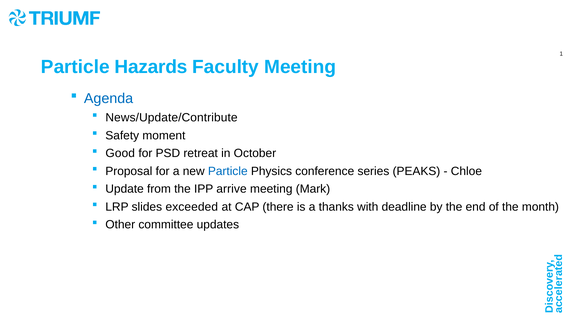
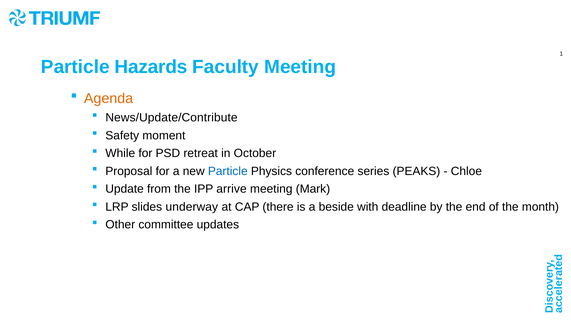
Agenda colour: blue -> orange
Good: Good -> While
exceeded: exceeded -> underway
thanks: thanks -> beside
